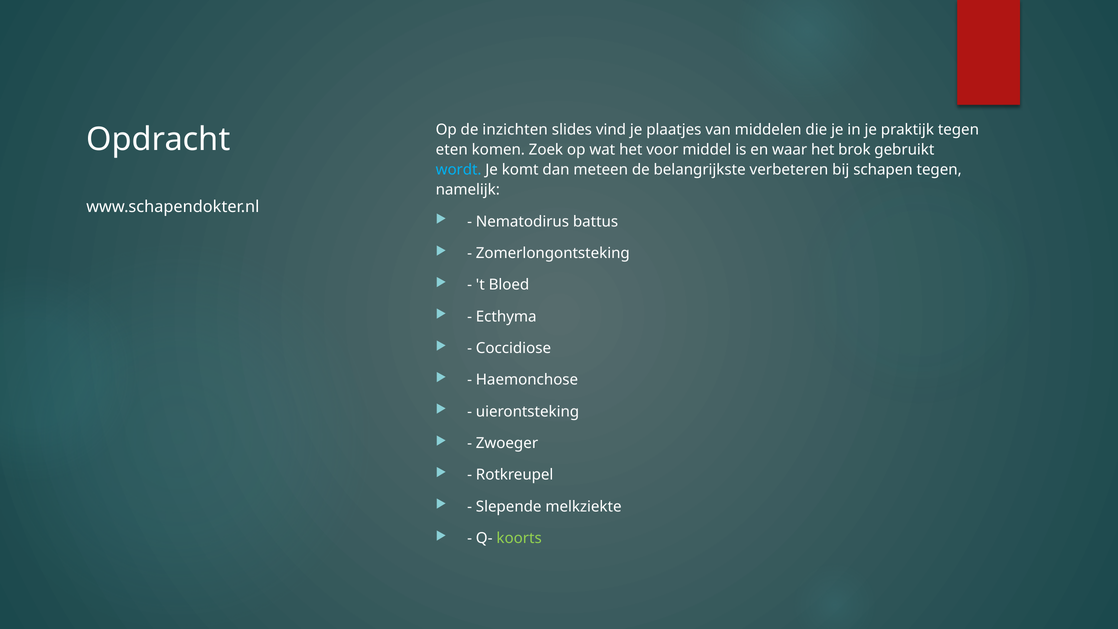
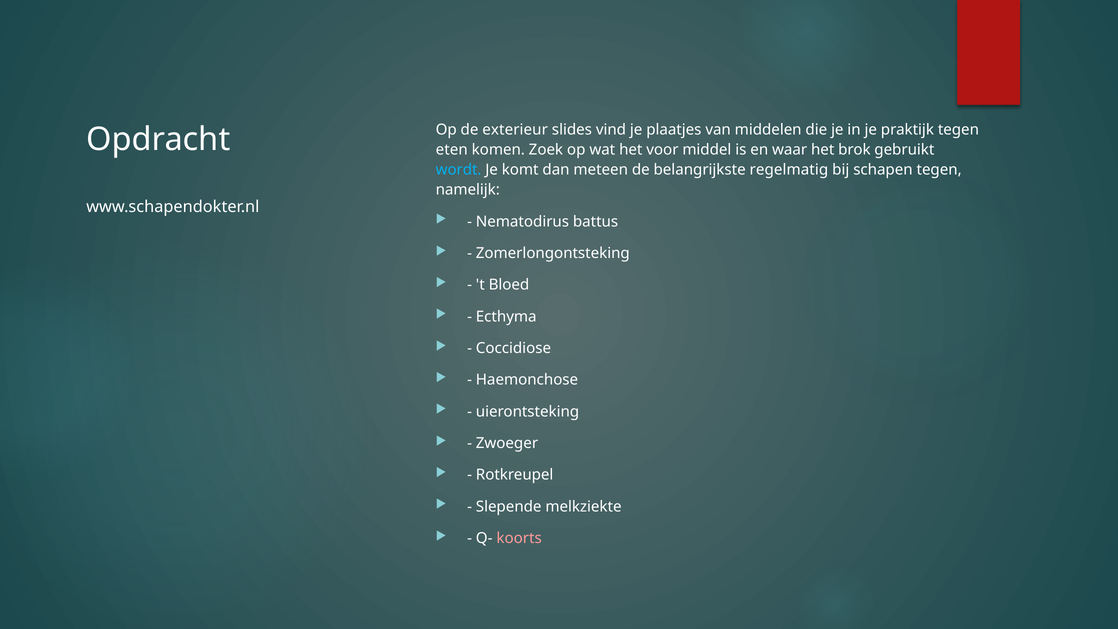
inzichten: inzichten -> exterieur
verbeteren: verbeteren -> regelmatig
koorts colour: light green -> pink
